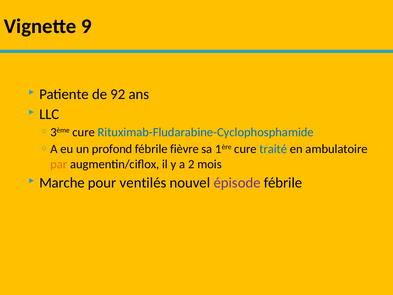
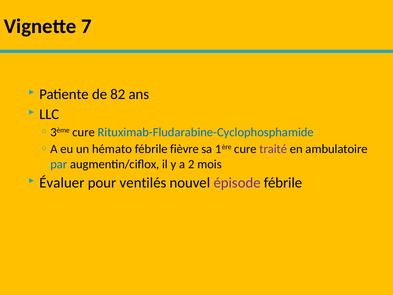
9: 9 -> 7
92: 92 -> 82
profond: profond -> hémato
traité colour: blue -> purple
par colour: orange -> blue
Marche: Marche -> Évaluer
